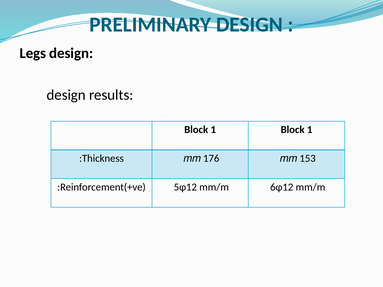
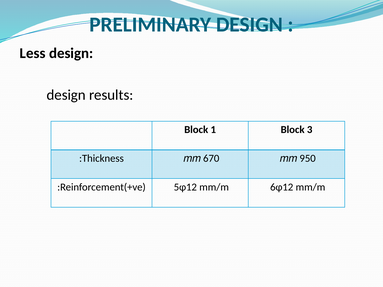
Legs: Legs -> Less
1 Block 1: 1 -> 3
176: 176 -> 670
153: 153 -> 950
